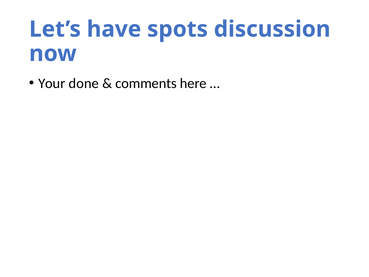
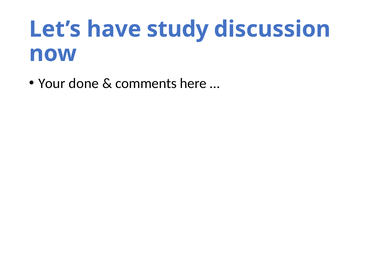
spots: spots -> study
